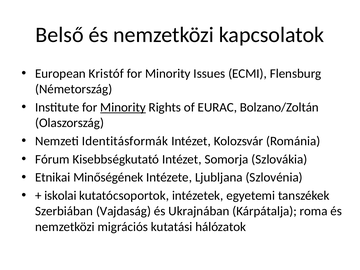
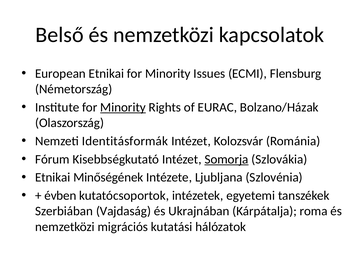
European Kristóf: Kristóf -> Etnikai
Bolzano/Zoltán: Bolzano/Zoltán -> Bolzano/Házak
Somorja underline: none -> present
iskolai: iskolai -> évben
